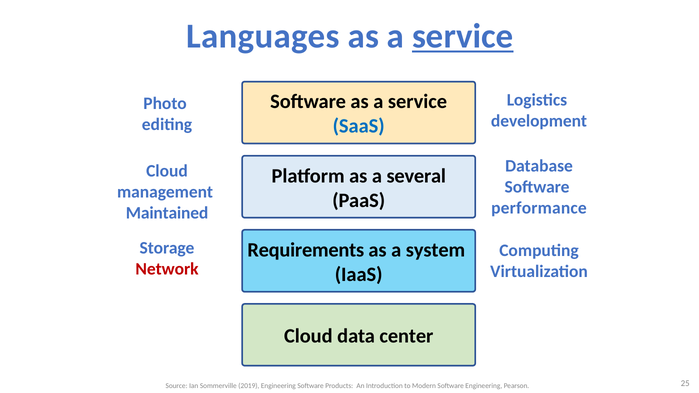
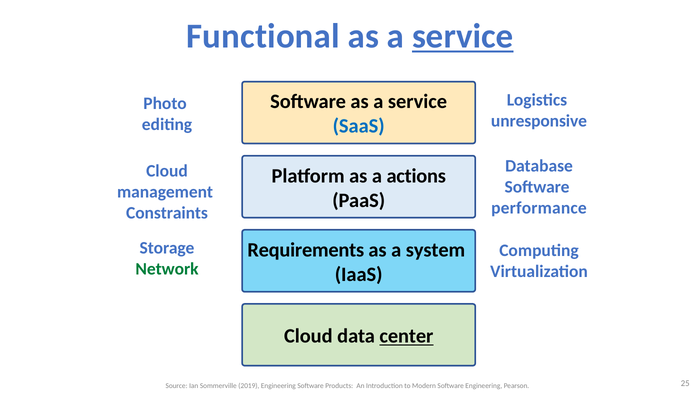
Languages: Languages -> Functional
development: development -> unresponsive
several: several -> actions
Maintained: Maintained -> Constraints
Network colour: red -> green
center underline: none -> present
